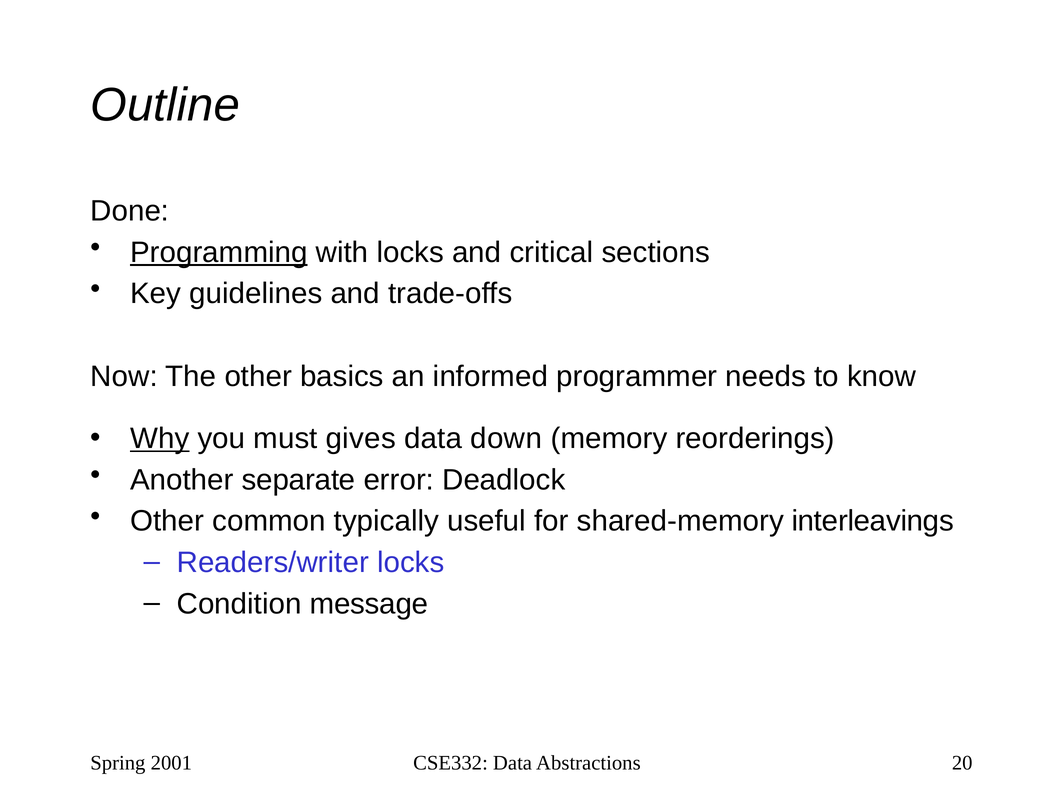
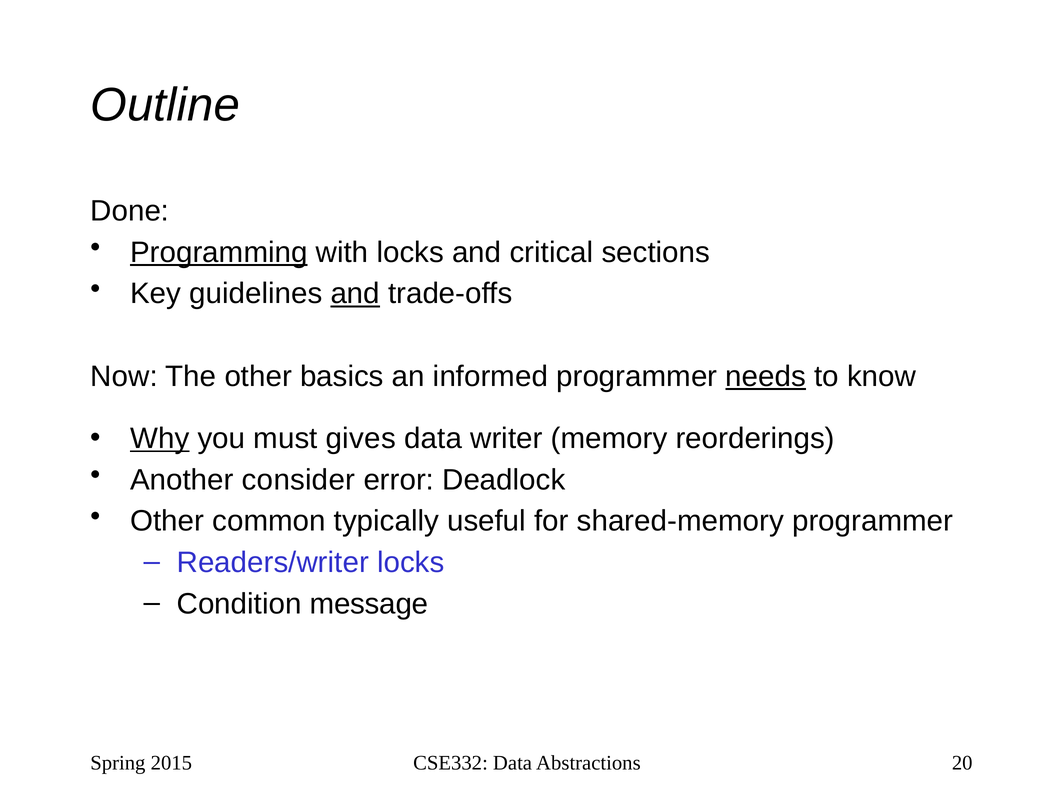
and at (355, 294) underline: none -> present
needs underline: none -> present
down: down -> writer
separate: separate -> consider
shared-memory interleavings: interleavings -> programmer
2001: 2001 -> 2015
